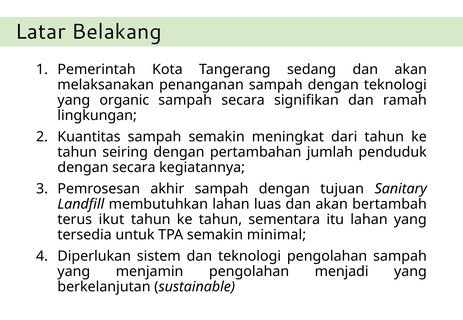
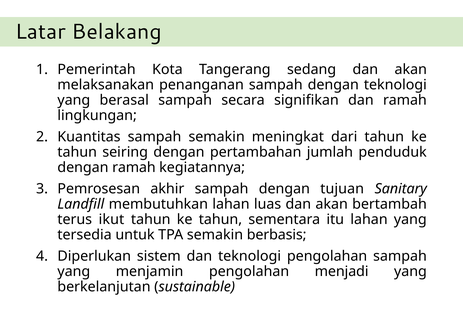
organic: organic -> berasal
dengan secara: secara -> ramah
minimal: minimal -> berbasis
